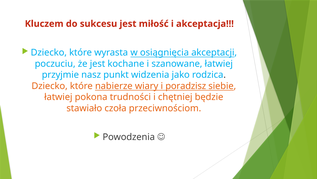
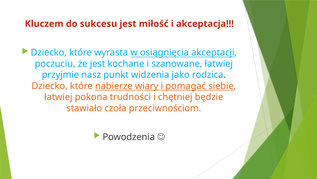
poradzisz: poradzisz -> pomagać
